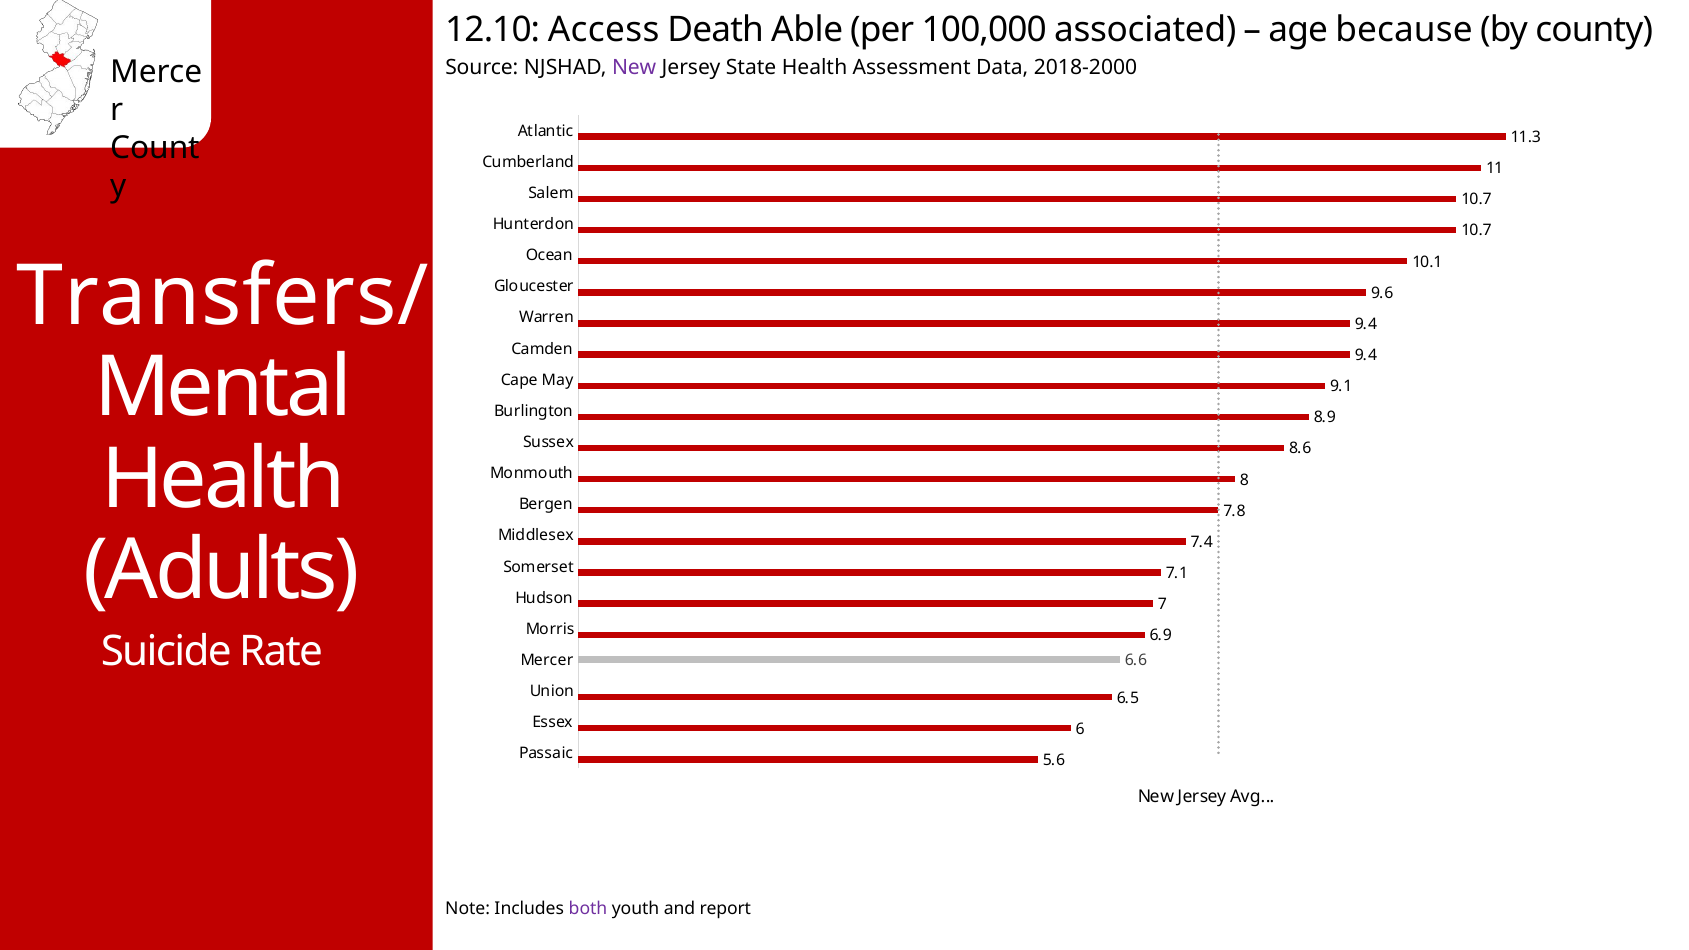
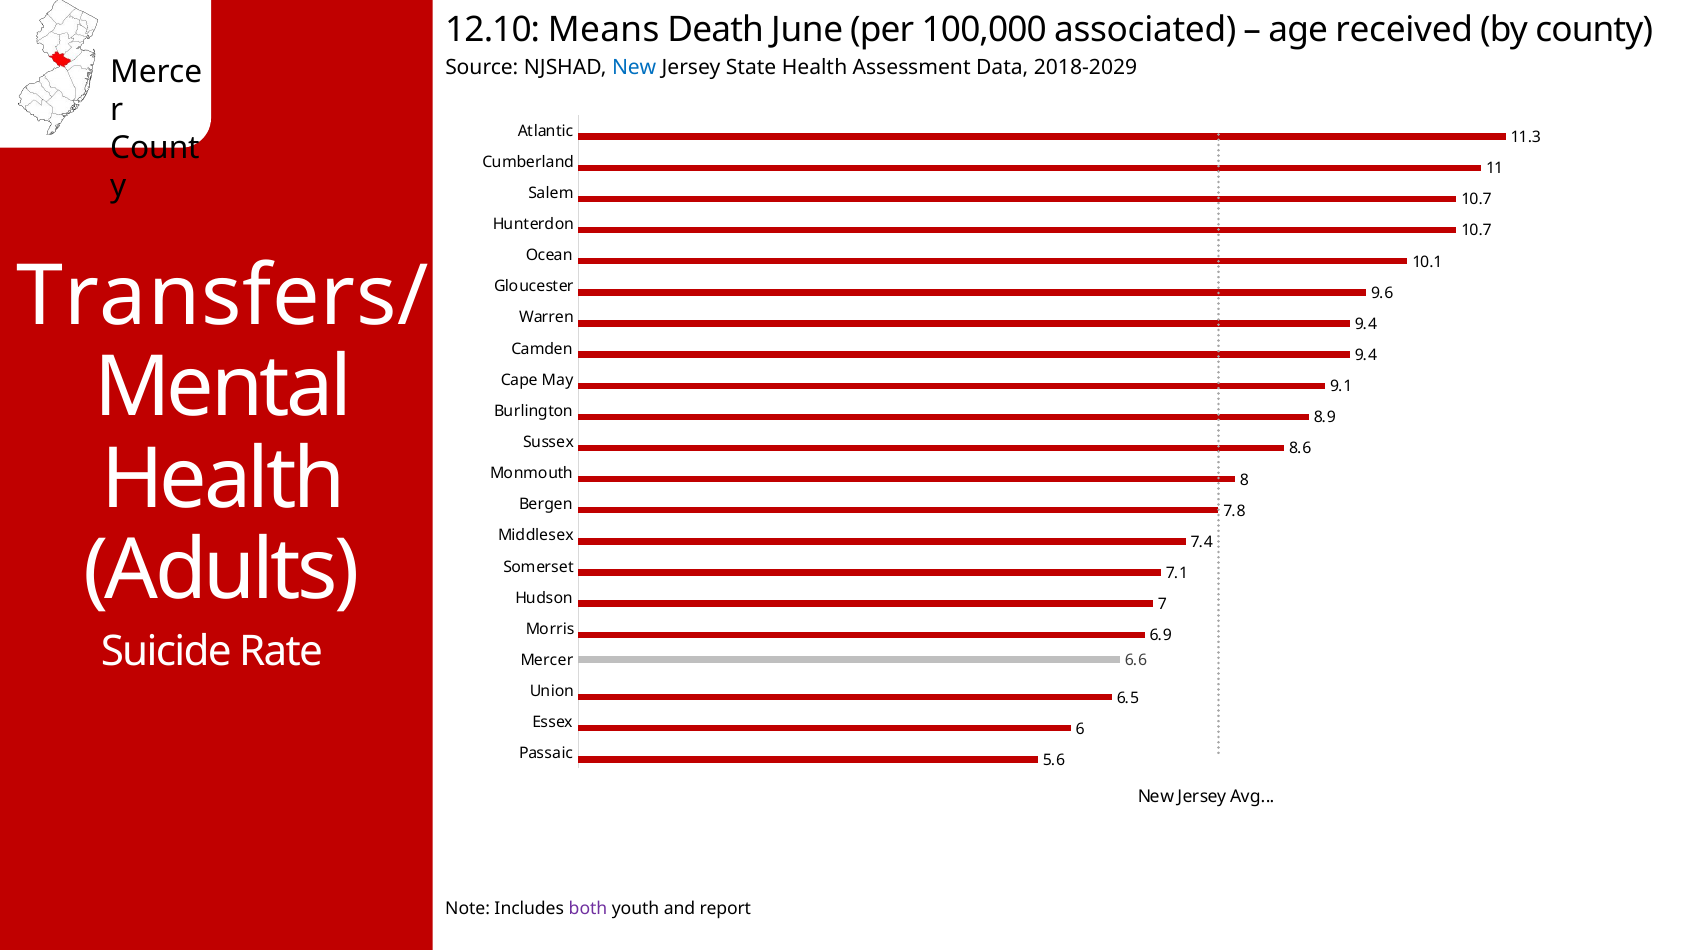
Access: Access -> Means
Able: Able -> June
because: because -> received
New at (634, 67) colour: purple -> blue
2018-2000: 2018-2000 -> 2018-2029
